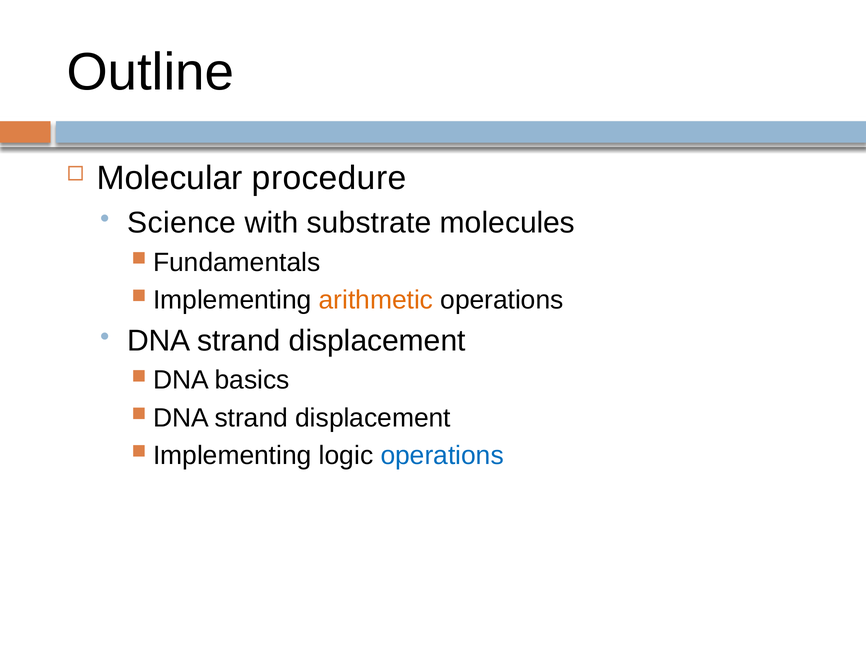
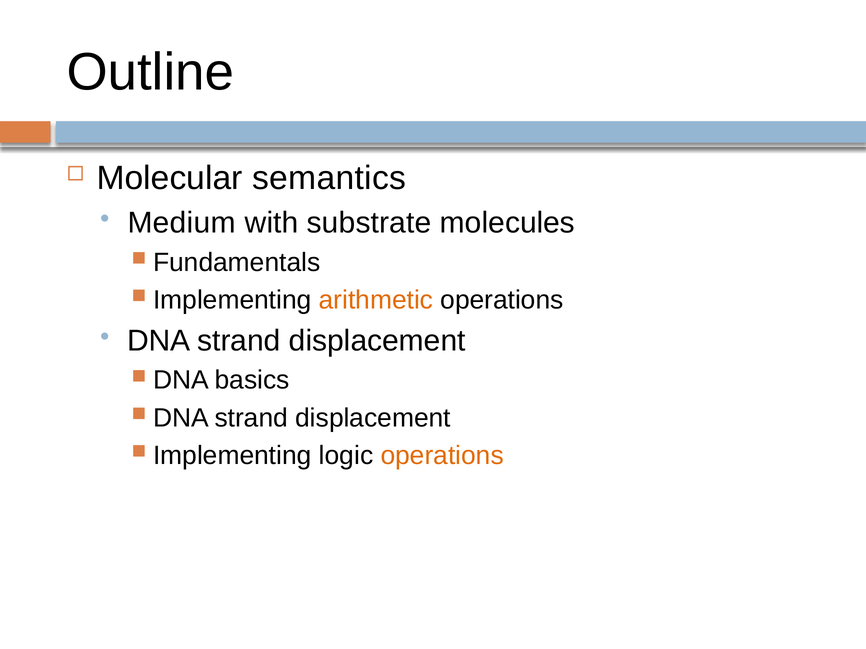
procedure: procedure -> semantics
Science: Science -> Medium
operations at (442, 456) colour: blue -> orange
